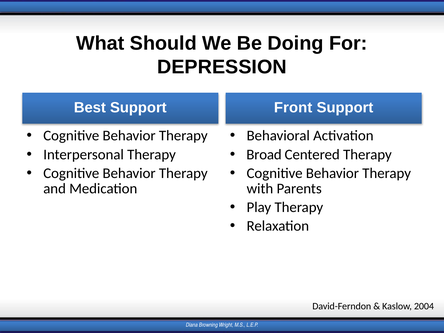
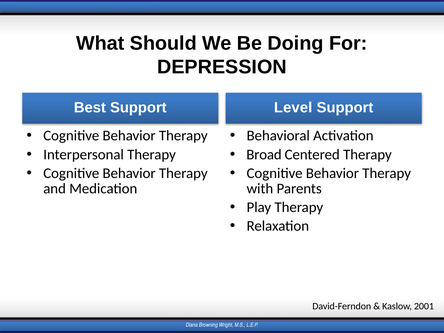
Front: Front -> Level
2004: 2004 -> 2001
